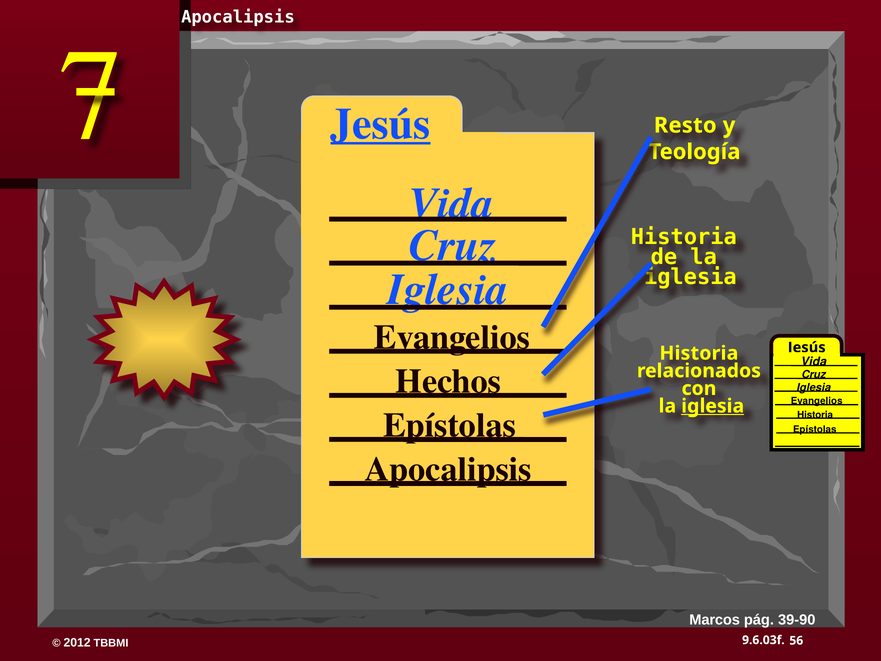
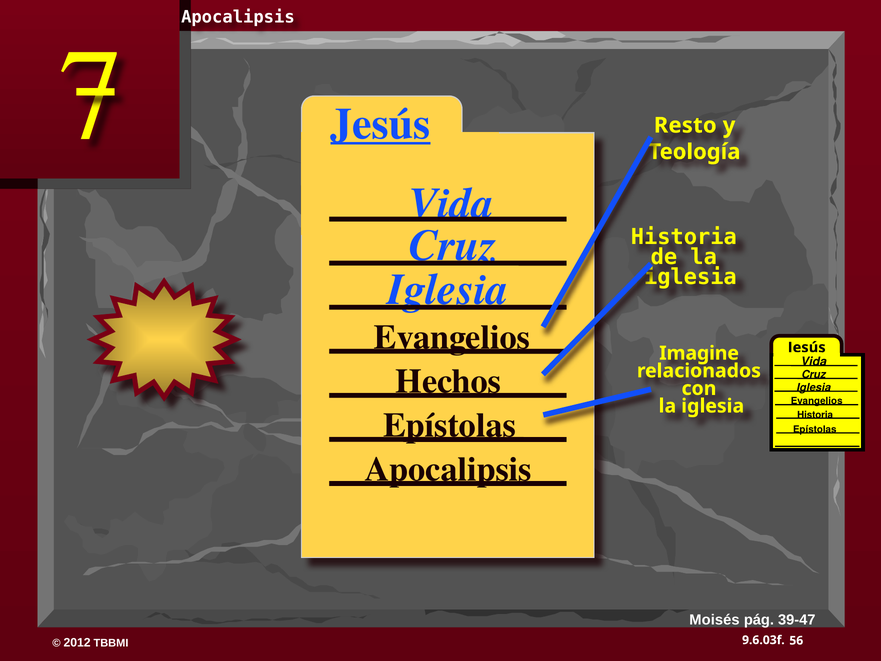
Historia at (699, 353): Historia -> Imagine
iglesia at (713, 406) underline: present -> none
Marcos: Marcos -> Moisés
39-90: 39-90 -> 39-47
